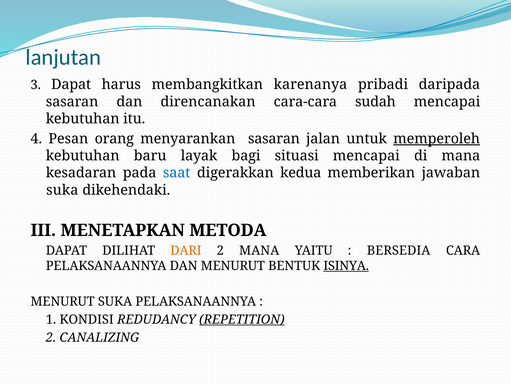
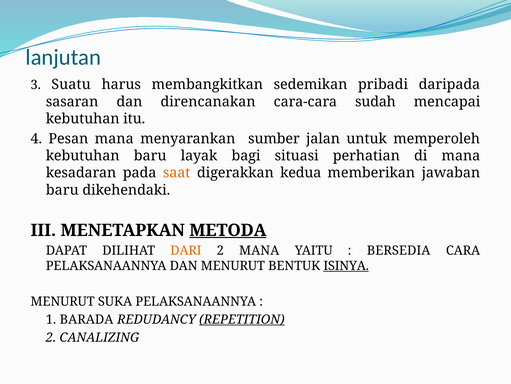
3 Dapat: Dapat -> Suatu
karenanya: karenanya -> sedemikan
Pesan orang: orang -> mana
menyarankan sasaran: sasaran -> sumber
memperoleh underline: present -> none
situasi mencapai: mencapai -> perhatian
saat colour: blue -> orange
suka at (62, 190): suka -> baru
METODA underline: none -> present
KONDISI: KONDISI -> BARADA
